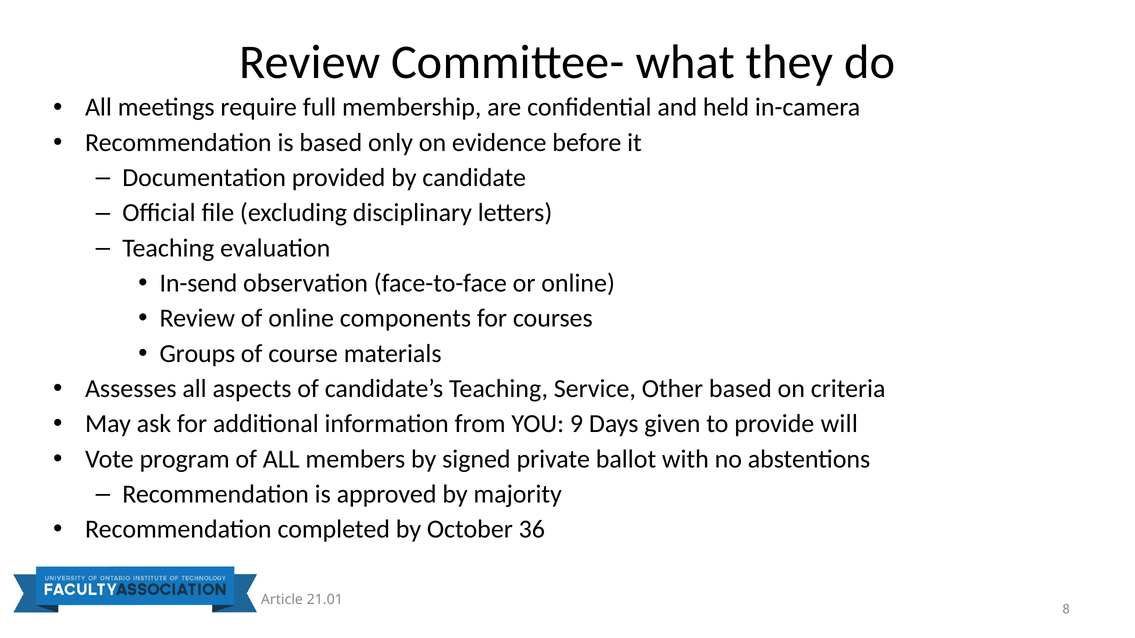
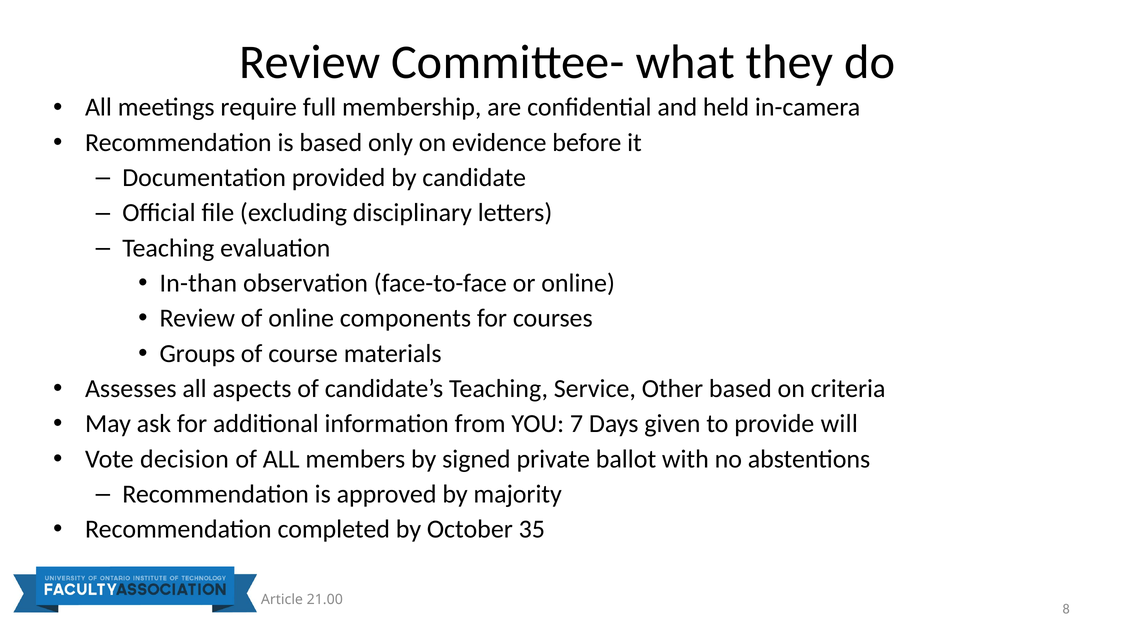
In-send: In-send -> In-than
9: 9 -> 7
program: program -> decision
36: 36 -> 35
21.01: 21.01 -> 21.00
